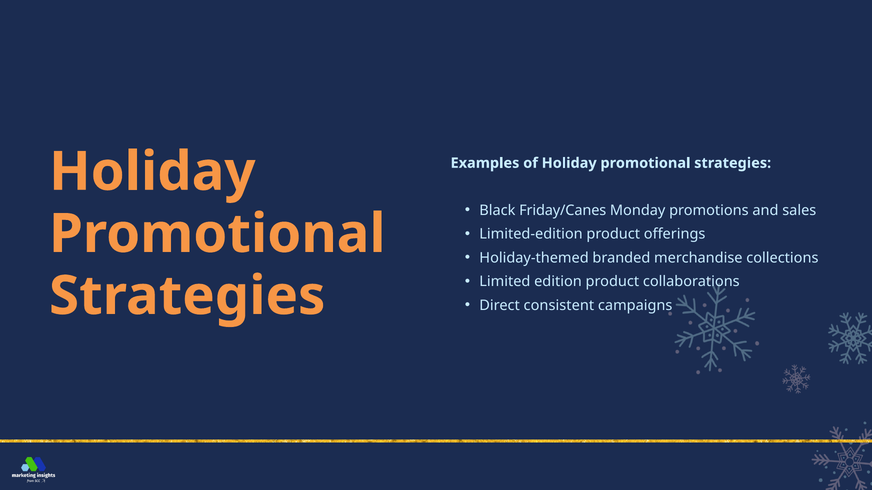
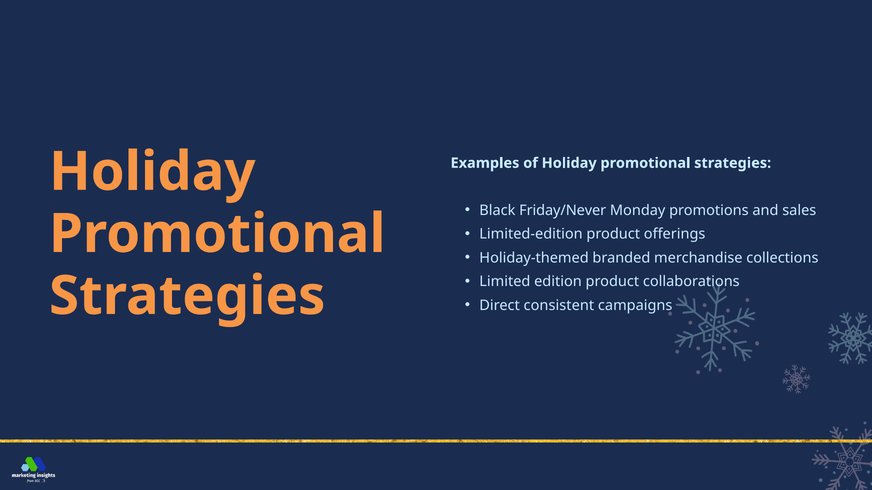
Friday/Canes: Friday/Canes -> Friday/Never
